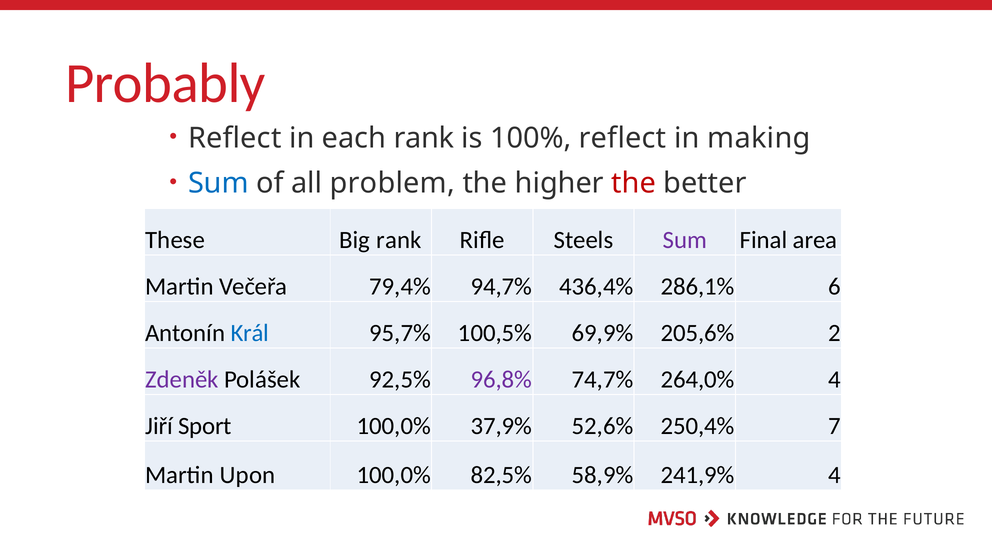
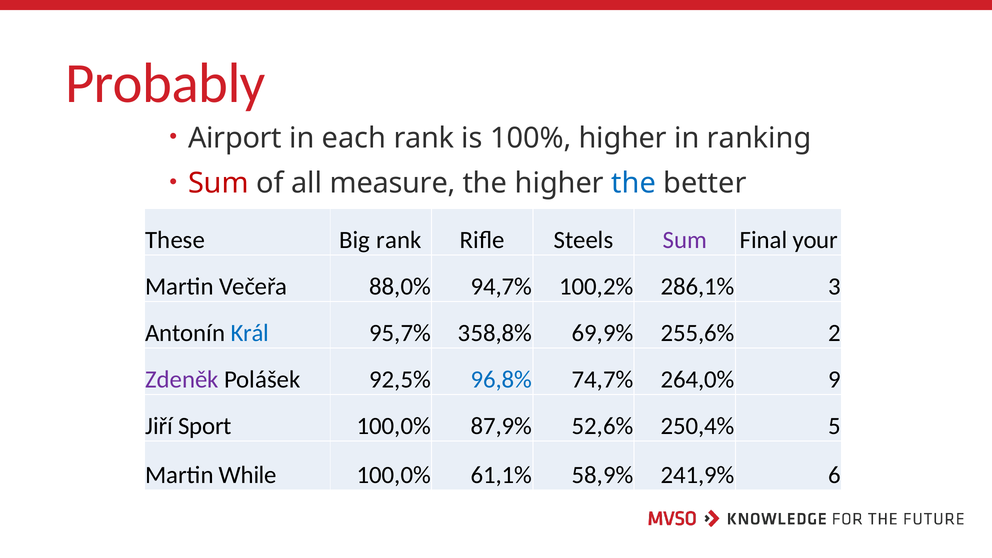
Reflect at (235, 138): Reflect -> Airport
100% reflect: reflect -> higher
making: making -> ranking
Sum at (218, 183) colour: blue -> red
problem: problem -> measure
the at (634, 183) colour: red -> blue
area: area -> your
79,4%: 79,4% -> 88,0%
436,4%: 436,4% -> 100,2%
6: 6 -> 3
100,5%: 100,5% -> 358,8%
205,6%: 205,6% -> 255,6%
96,8% colour: purple -> blue
264,0% 4: 4 -> 9
37,9%: 37,9% -> 87,9%
7: 7 -> 5
Upon: Upon -> While
82,5%: 82,5% -> 61,1%
241,9% 4: 4 -> 6
